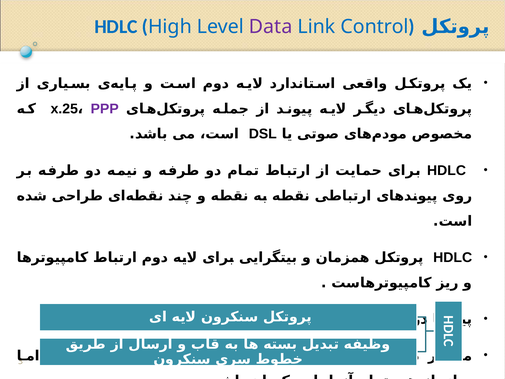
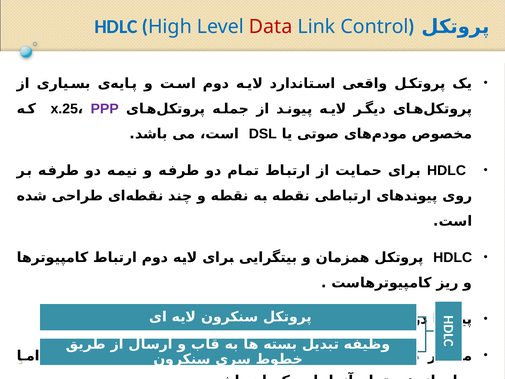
Data colour: purple -> red
